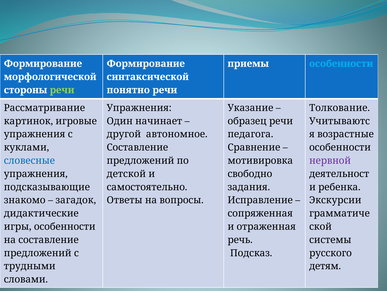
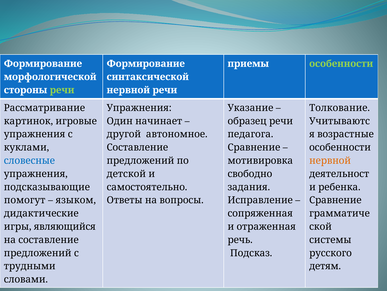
особенности at (341, 63) colour: light blue -> light green
понятно at (128, 90): понятно -> нервной
нервной at (330, 160) colour: purple -> orange
знакомо: знакомо -> помогут
загадок: загадок -> языком
Экскурсии at (335, 200): Экскурсии -> Сравнение
игры особенности: особенности -> являющийся
